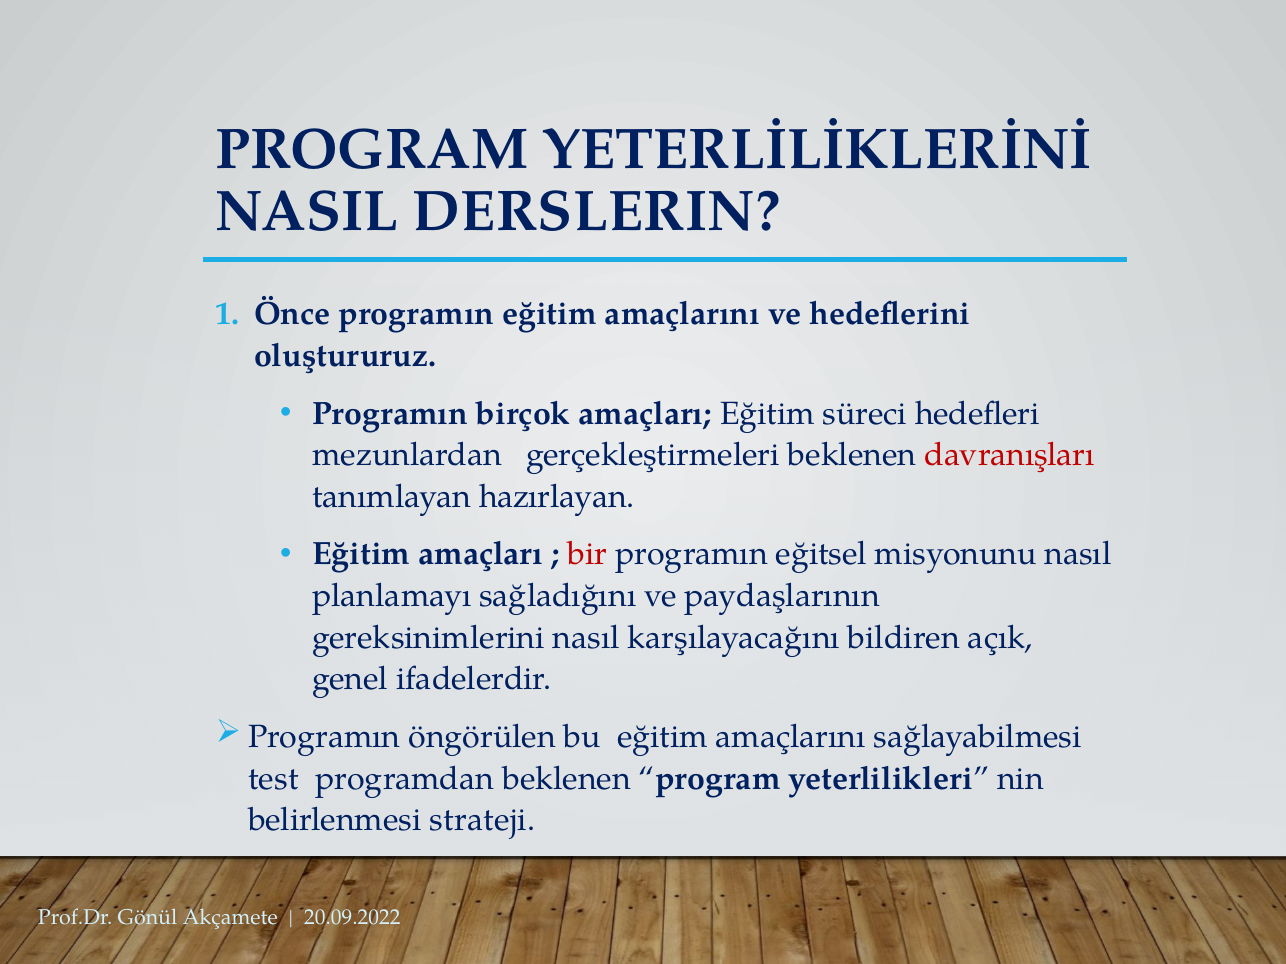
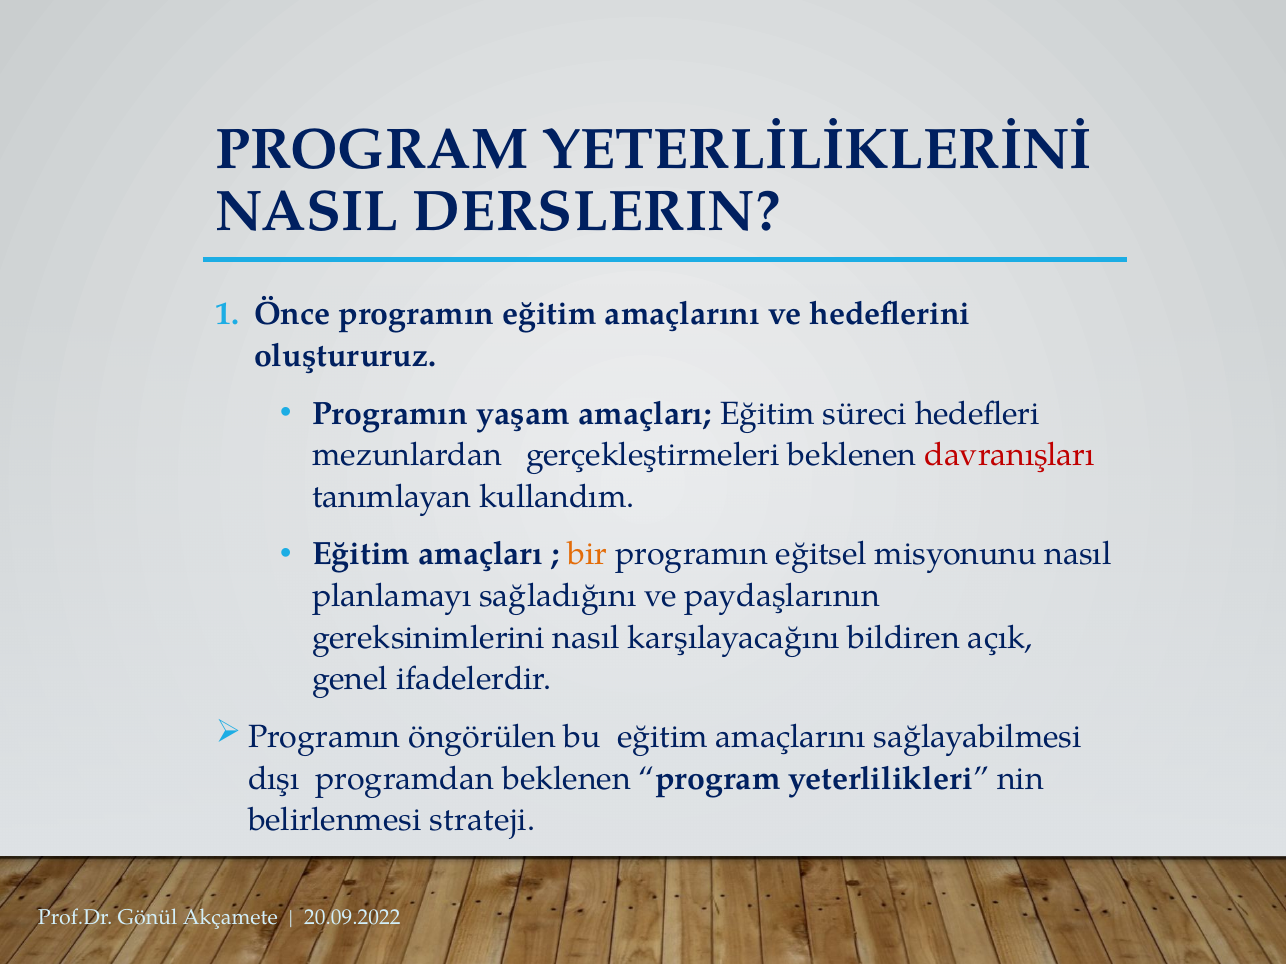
birçok: birçok -> yaşam
hazırlayan: hazırlayan -> kullandım
bir colour: red -> orange
test: test -> dışı
